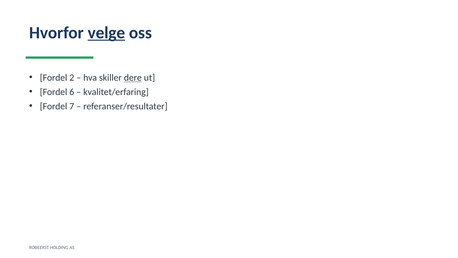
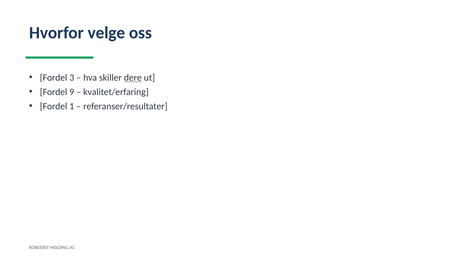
velge underline: present -> none
2: 2 -> 3
6: 6 -> 9
7: 7 -> 1
